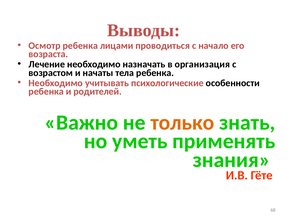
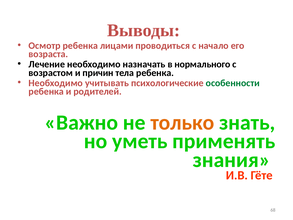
организация: организация -> нормального
начаты: начаты -> причин
особенности colour: black -> green
